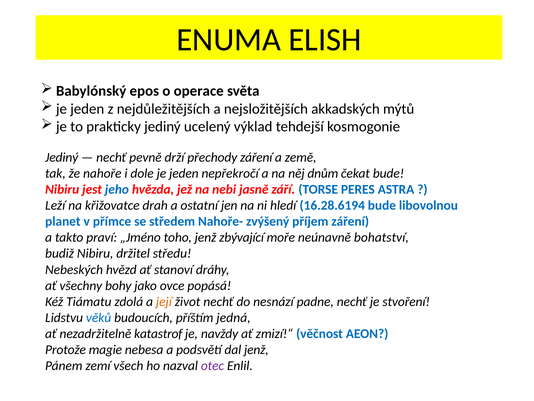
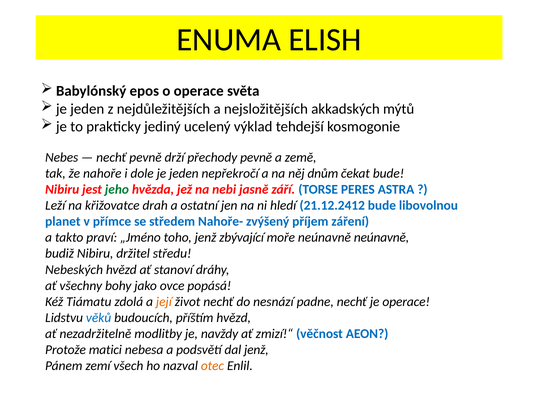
Jediný at (62, 157): Jediný -> Nebes
přechody záření: záření -> pevně
jeho colour: blue -> green
16.28.6194: 16.28.6194 -> 21.12.2412
neúnavně bohatství: bohatství -> neúnavně
je stvoření: stvoření -> operace
příštím jedná: jedná -> hvězd
katastrof: katastrof -> modlitby
magie: magie -> matici
otec colour: purple -> orange
